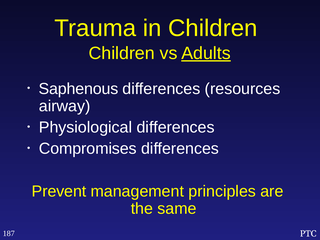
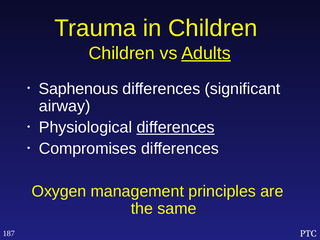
resources: resources -> significant
differences at (176, 127) underline: none -> present
Prevent: Prevent -> Oxygen
